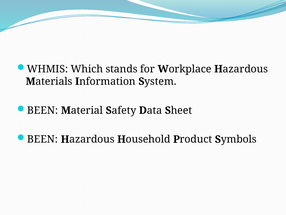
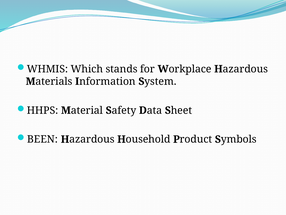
BEEN at (43, 110): BEEN -> HHPS
